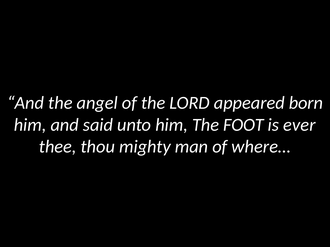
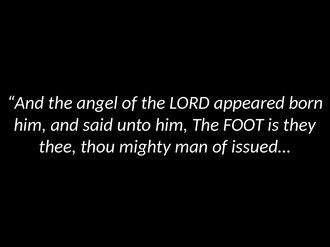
ever: ever -> they
where…: where… -> issued…
